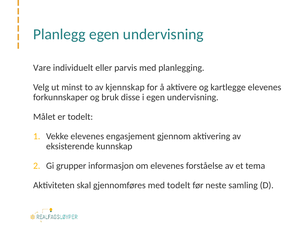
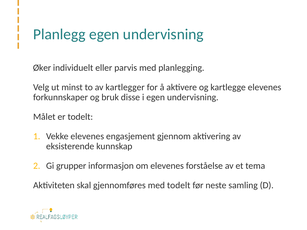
Vare: Vare -> Øker
kjennskap: kjennskap -> kartlegger
